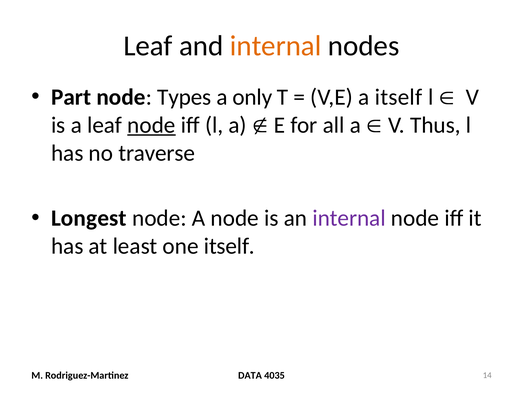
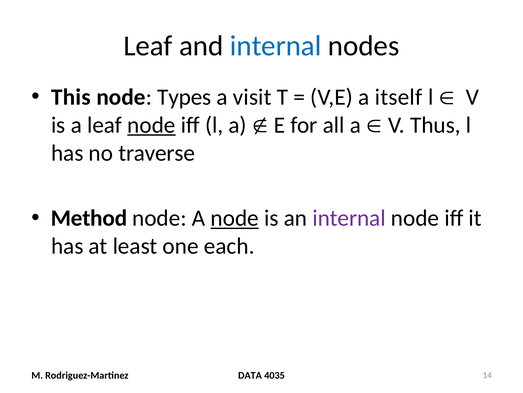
internal at (276, 46) colour: orange -> blue
Part: Part -> This
only: only -> visit
Longest: Longest -> Method
node at (235, 218) underline: none -> present
one itself: itself -> each
